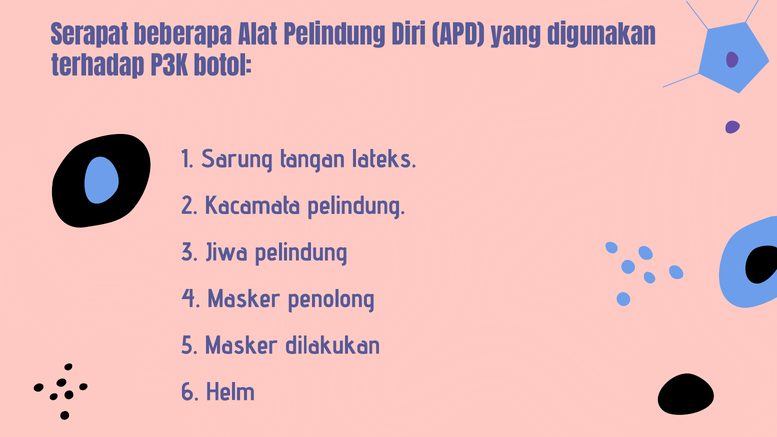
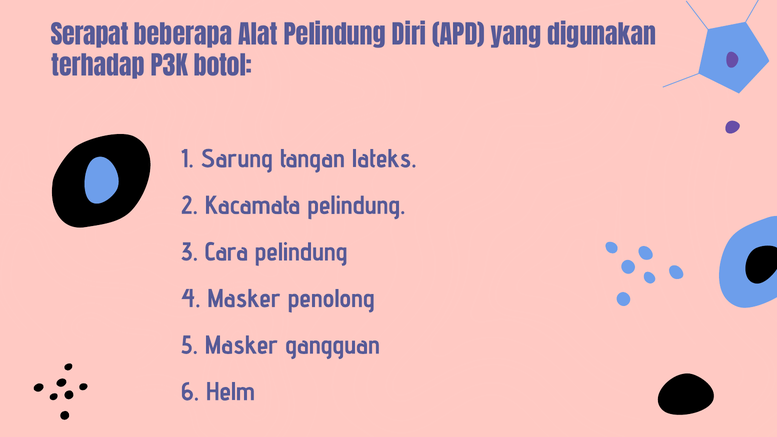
Jiwa: Jiwa -> Cara
dilakukan: dilakukan -> gangguan
